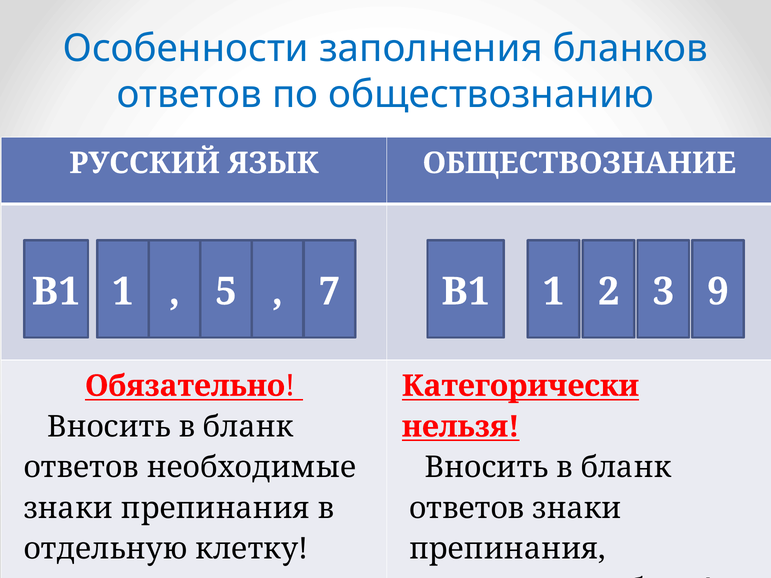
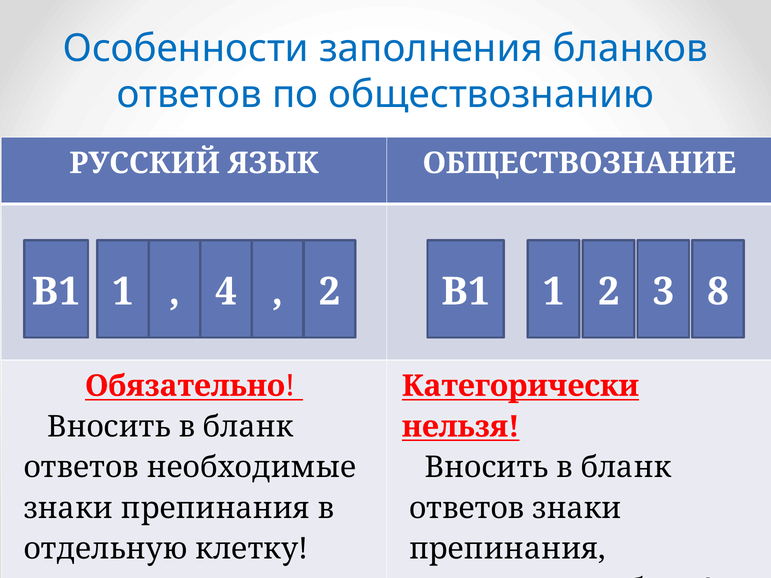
5: 5 -> 4
7 at (329, 292): 7 -> 2
9: 9 -> 8
